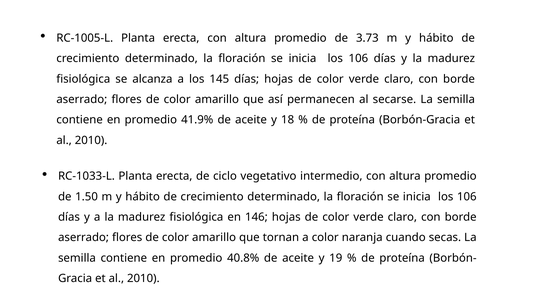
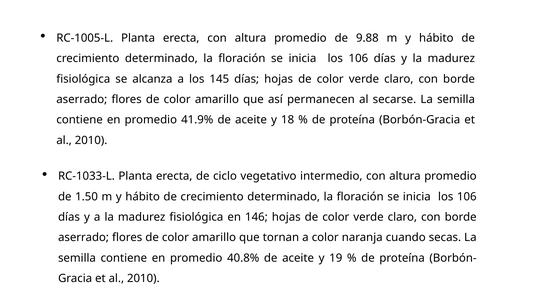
3.73: 3.73 -> 9.88
